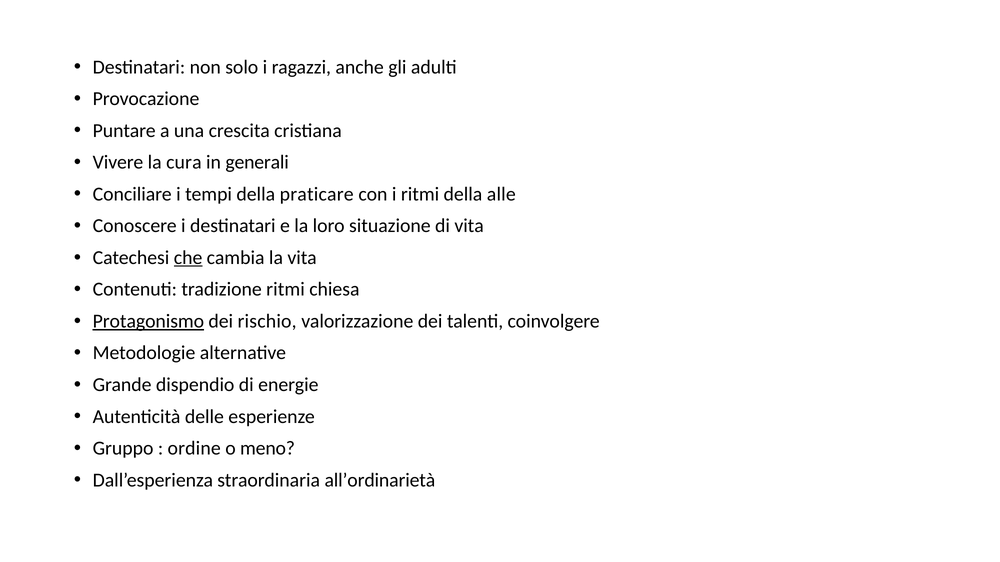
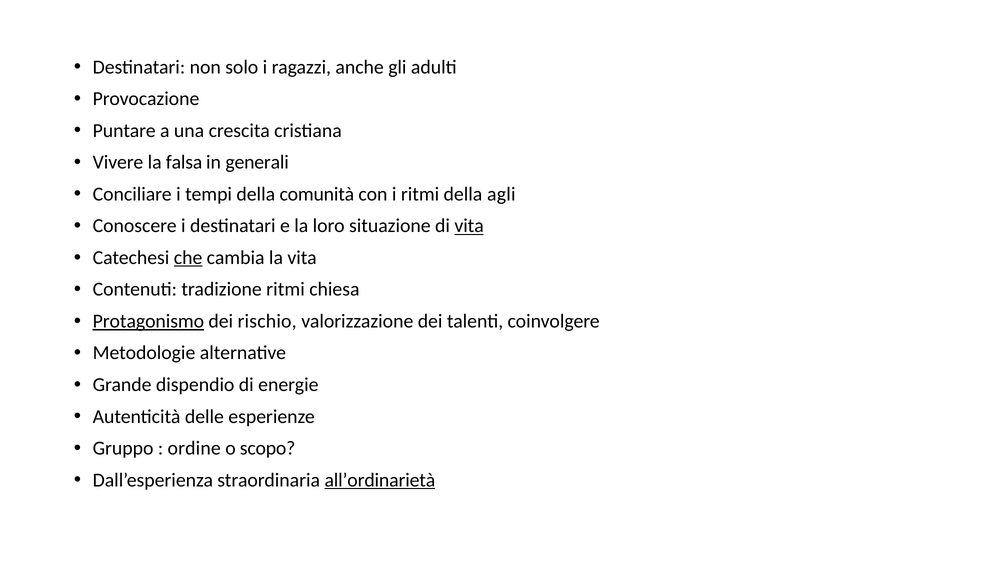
cura: cura -> falsa
praticare: praticare -> comunità
alle: alle -> agli
vita at (469, 226) underline: none -> present
meno: meno -> scopo
all’ordinarietà underline: none -> present
